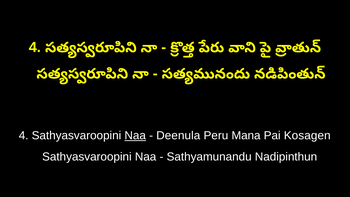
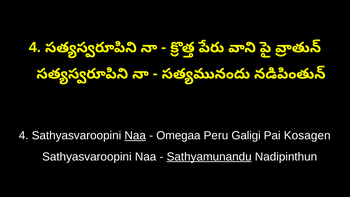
Deenula: Deenula -> Omegaa
Mana: Mana -> Galigi
Sathyamunandu underline: none -> present
